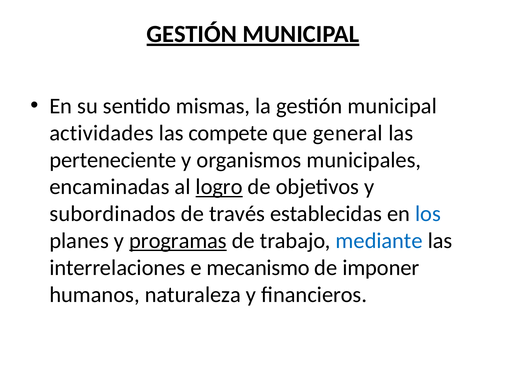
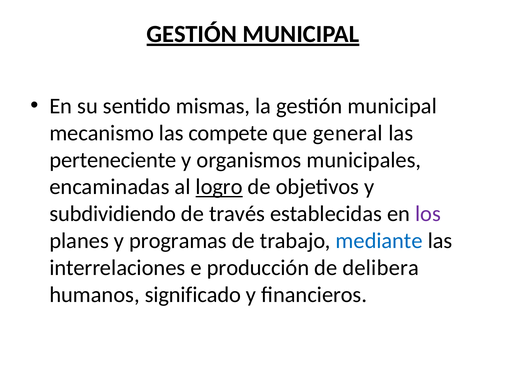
actividades: actividades -> mecanismo
subordinados: subordinados -> subdividiendo
los colour: blue -> purple
programas underline: present -> none
mecanismo: mecanismo -> producción
imponer: imponer -> delibera
naturaleza: naturaleza -> significado
